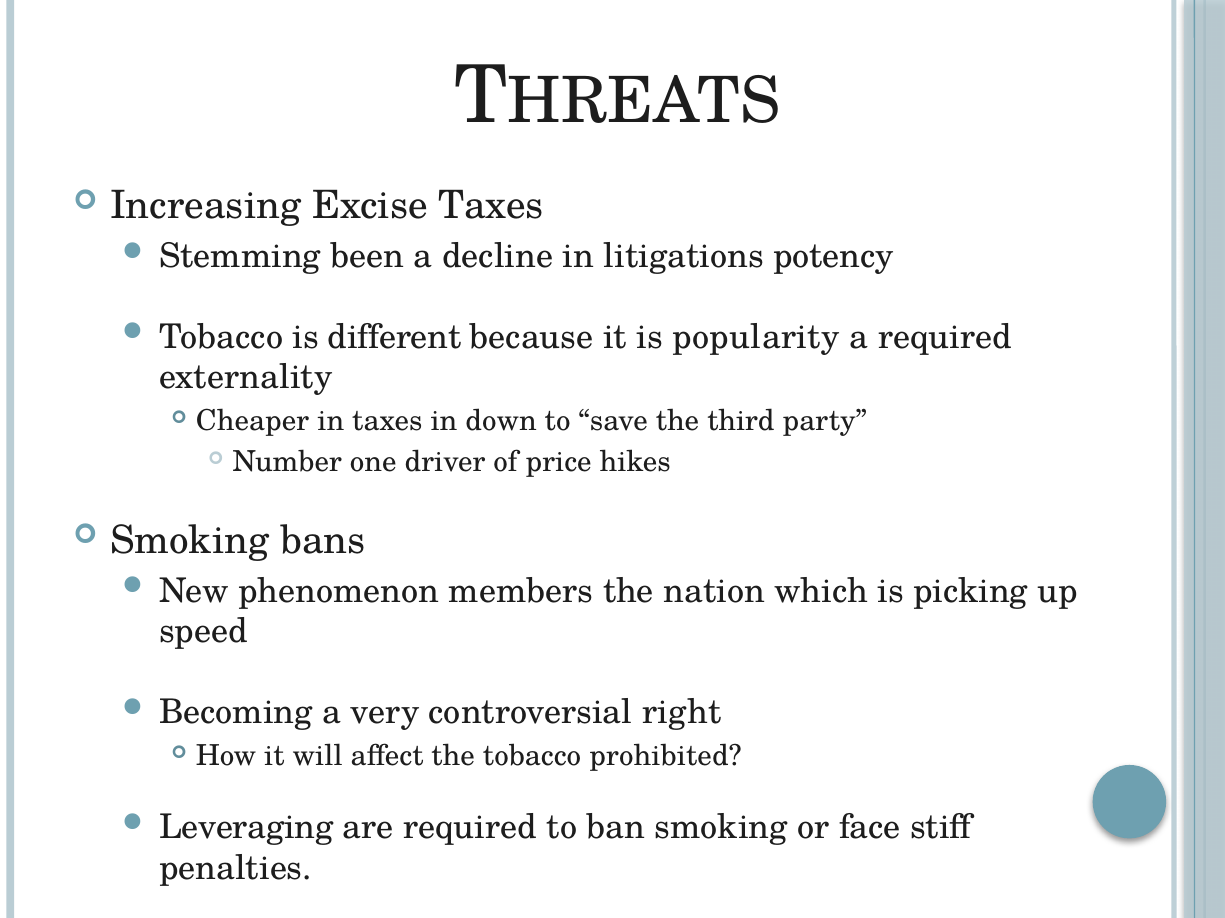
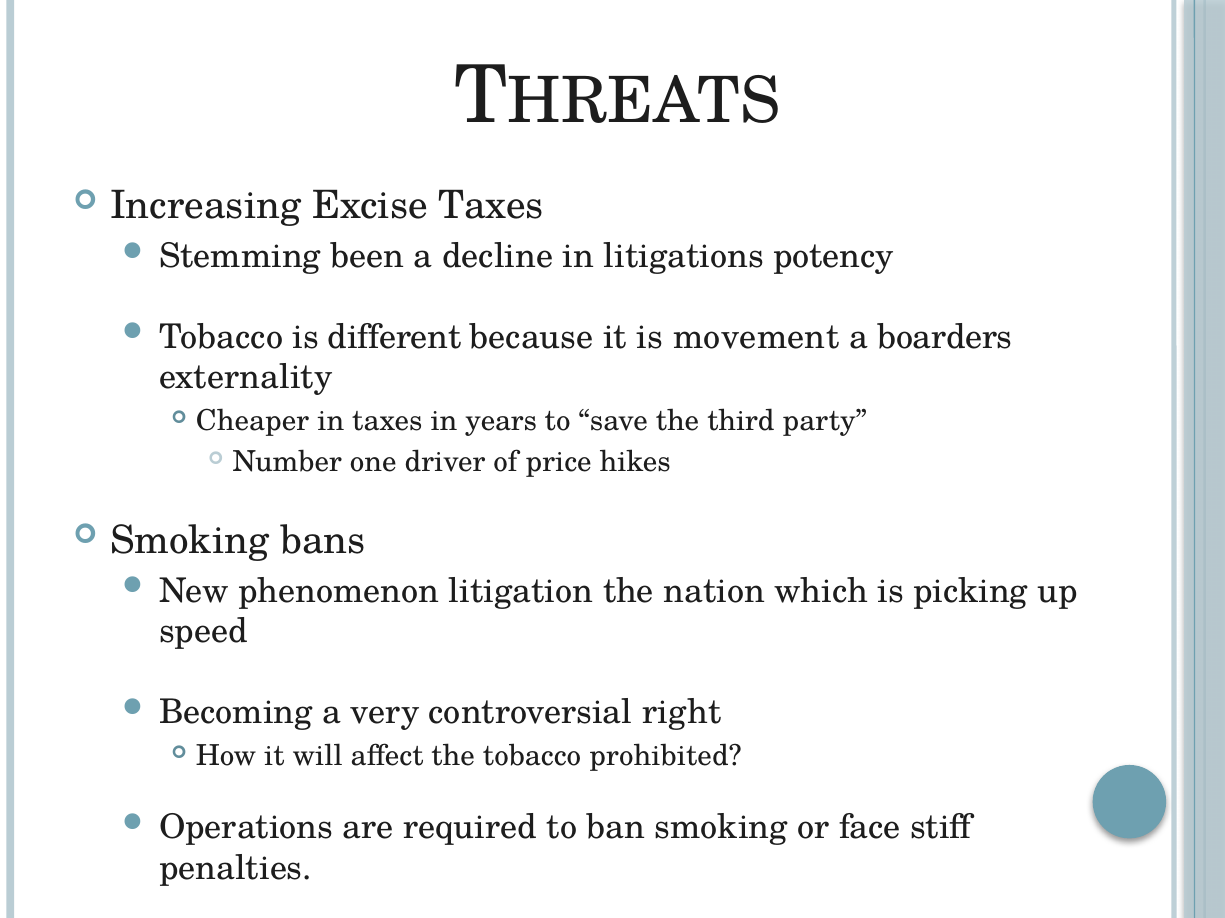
popularity: popularity -> movement
a required: required -> boarders
down: down -> years
members: members -> litigation
Leveraging: Leveraging -> Operations
